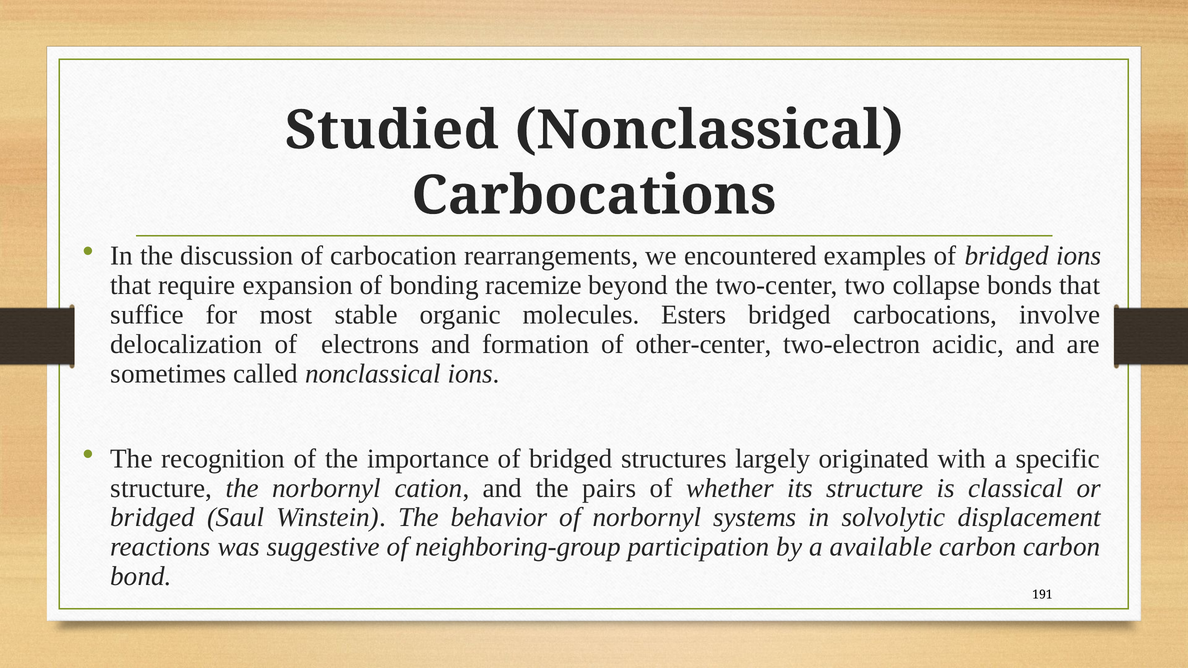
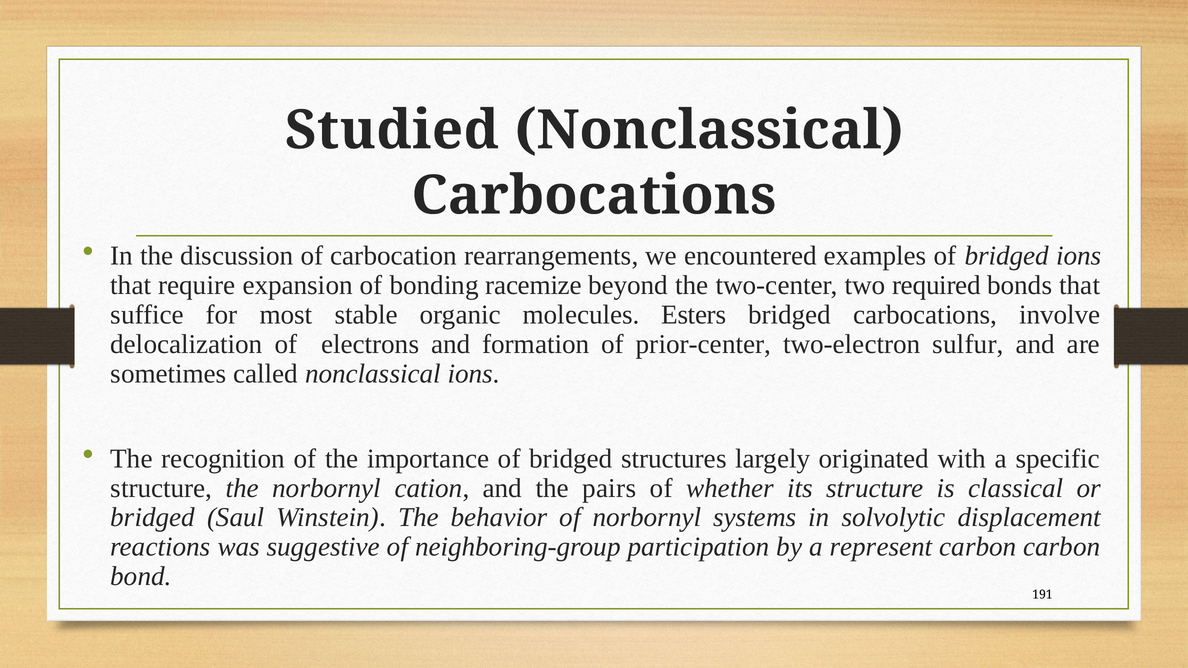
collapse: collapse -> required
other-center: other-center -> prior-center
acidic: acidic -> sulfur
available: available -> represent
